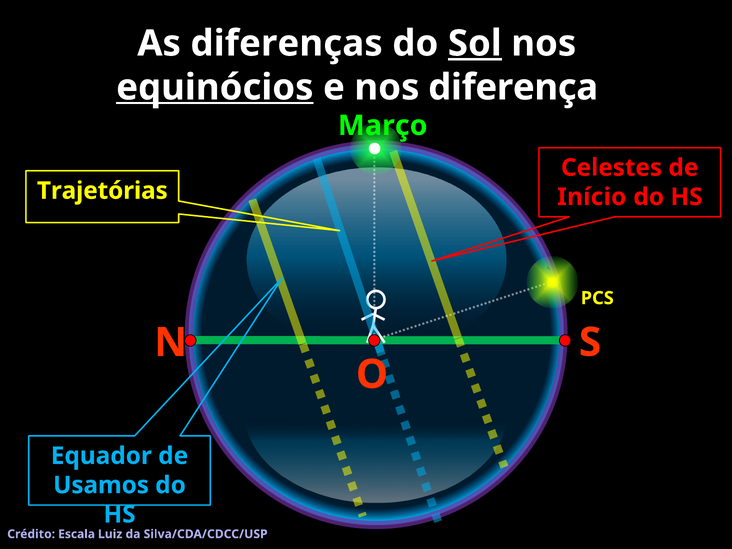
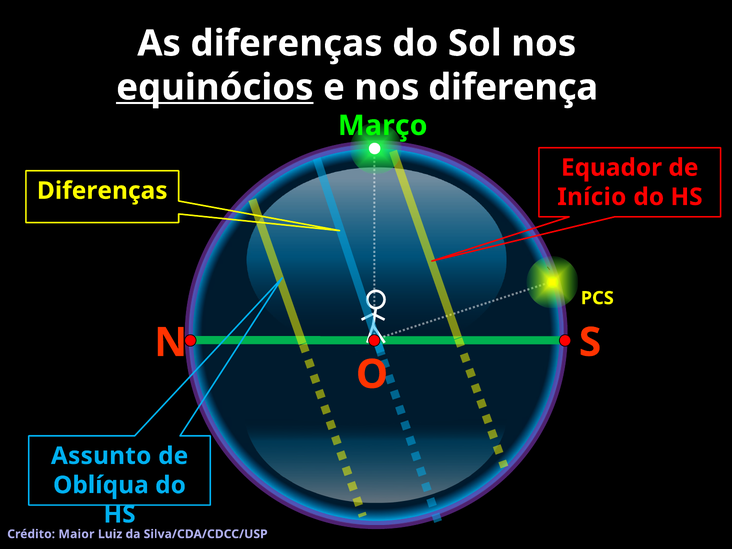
Sol underline: present -> none
Celestes: Celestes -> Equador
Trajetórias at (102, 191): Trajetórias -> Diferenças
Equador: Equador -> Assunto
Usamos: Usamos -> Oblíqua
Escala: Escala -> Maior
